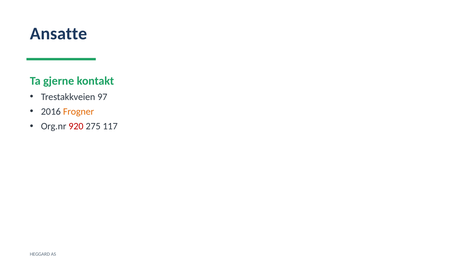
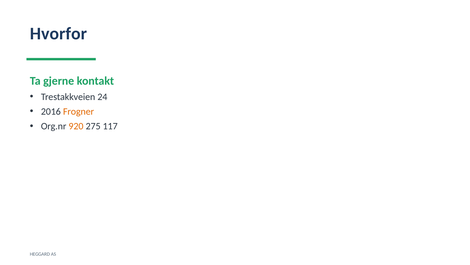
Ansatte: Ansatte -> Hvorfor
97: 97 -> 24
920 colour: red -> orange
